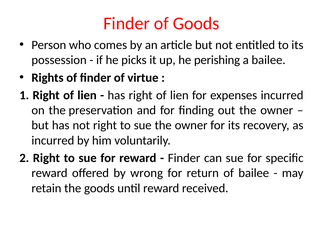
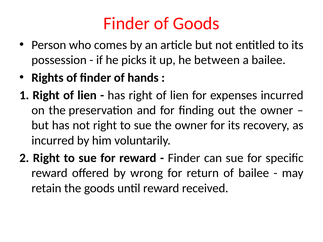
perishing: perishing -> between
virtue: virtue -> hands
